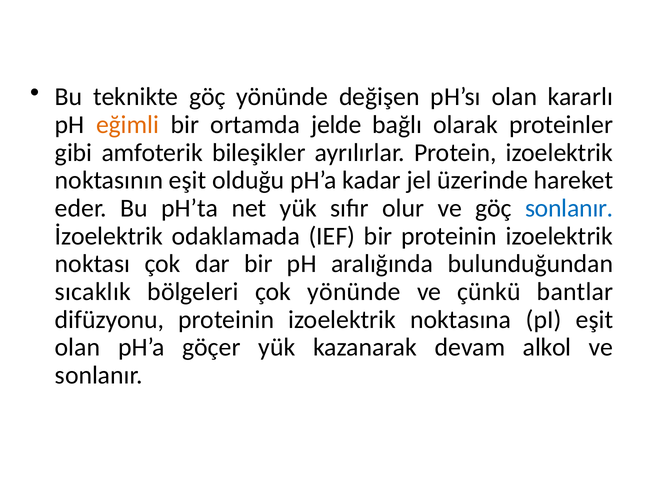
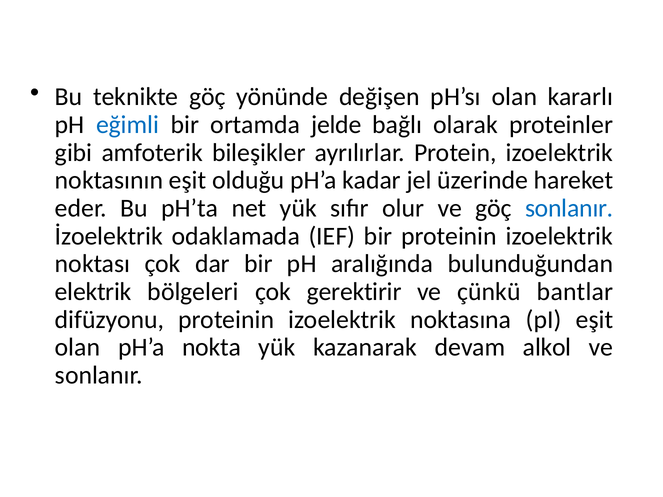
eğimli colour: orange -> blue
sıcaklık: sıcaklık -> elektrik
çok yönünde: yönünde -> gerektirir
göçer: göçer -> nokta
